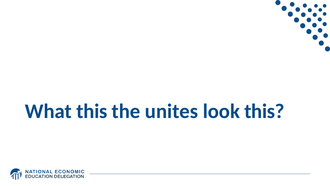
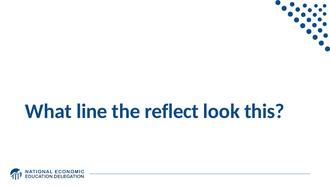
What this: this -> line
unites: unites -> reflect
